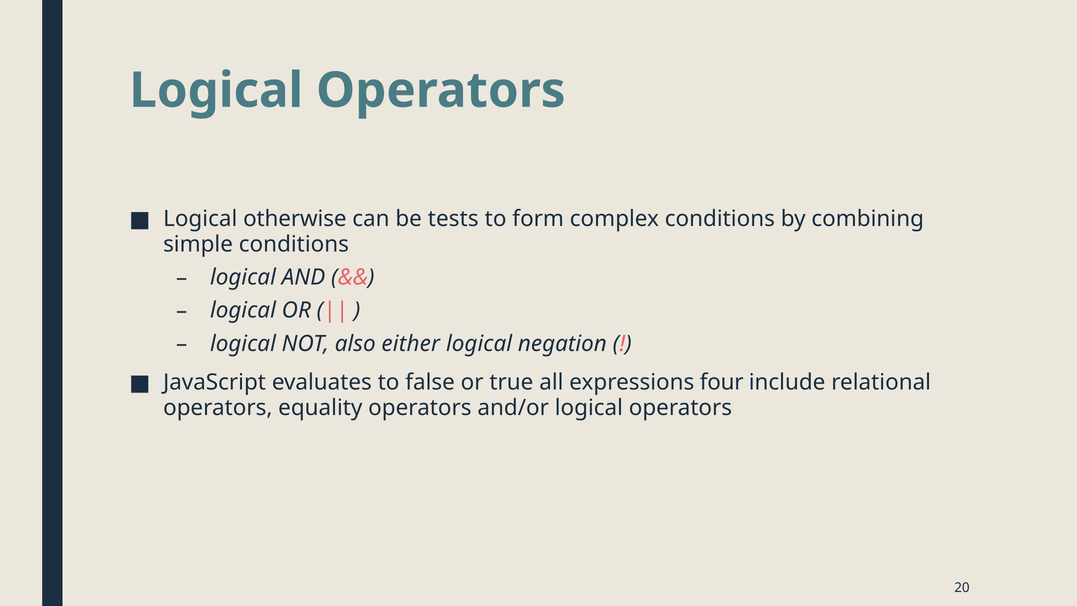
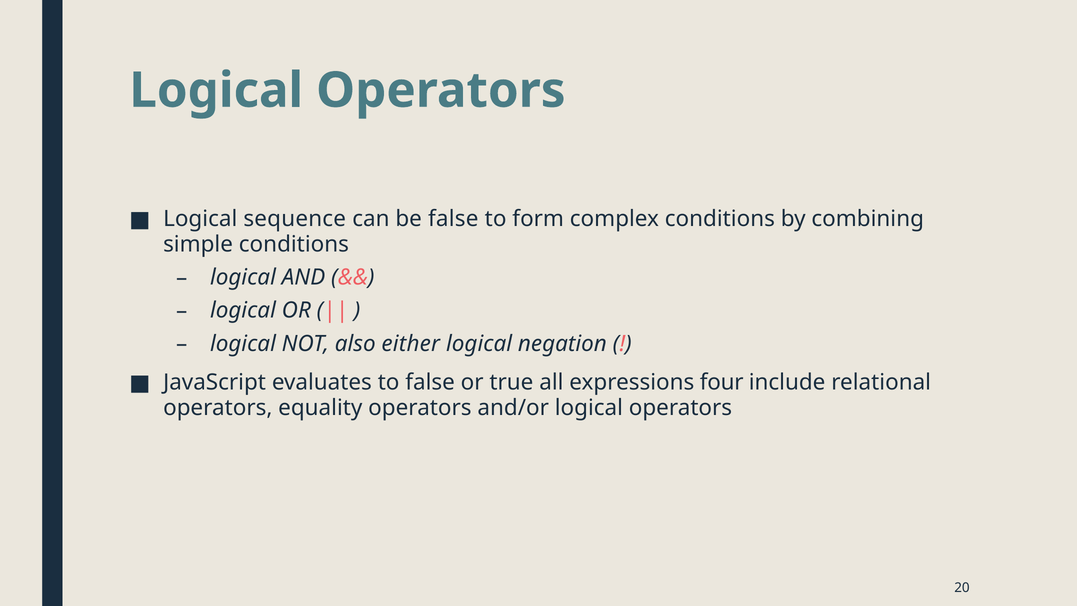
otherwise: otherwise -> sequence
be tests: tests -> false
